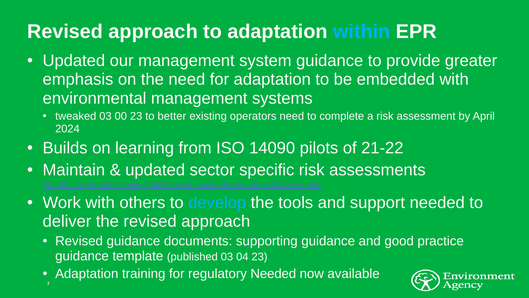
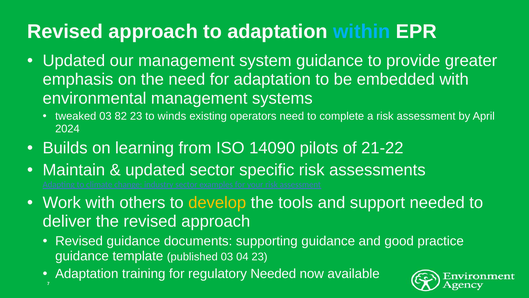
00: 00 -> 82
better: better -> winds
develop colour: light blue -> yellow
